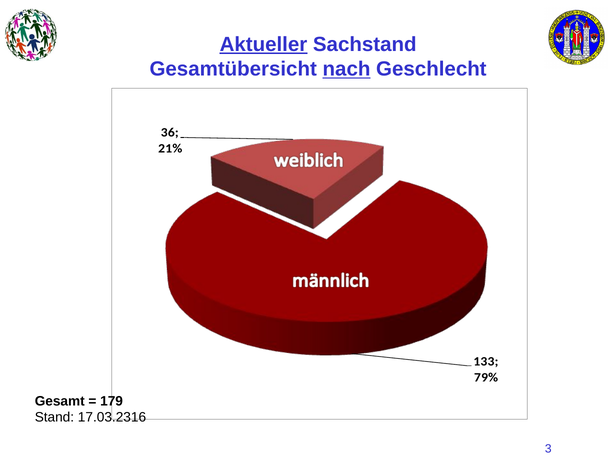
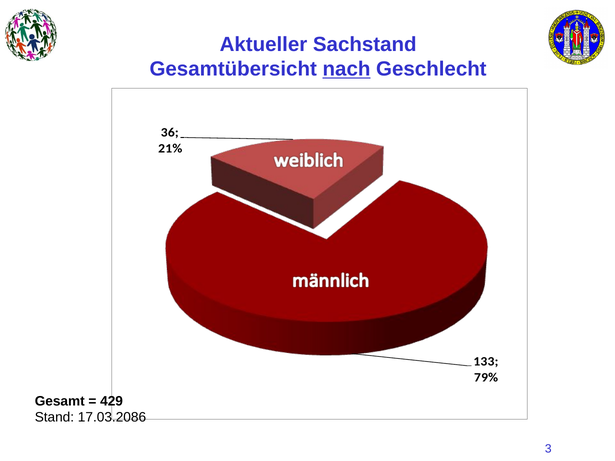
Aktueller underline: present -> none
179: 179 -> 429
17.03.2316: 17.03.2316 -> 17.03.2086
